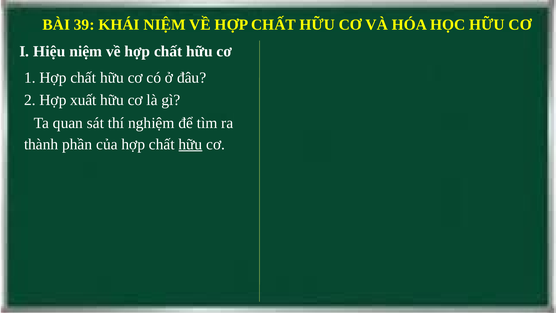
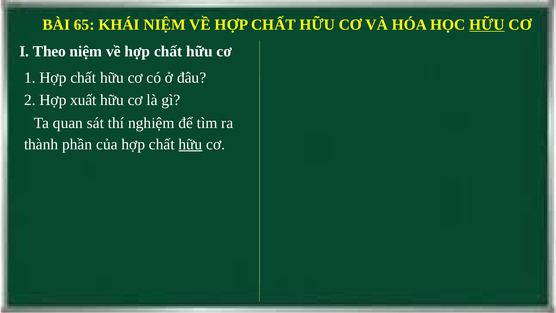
39: 39 -> 65
HỮU at (487, 25) underline: none -> present
Hiệu: Hiệu -> Theo
